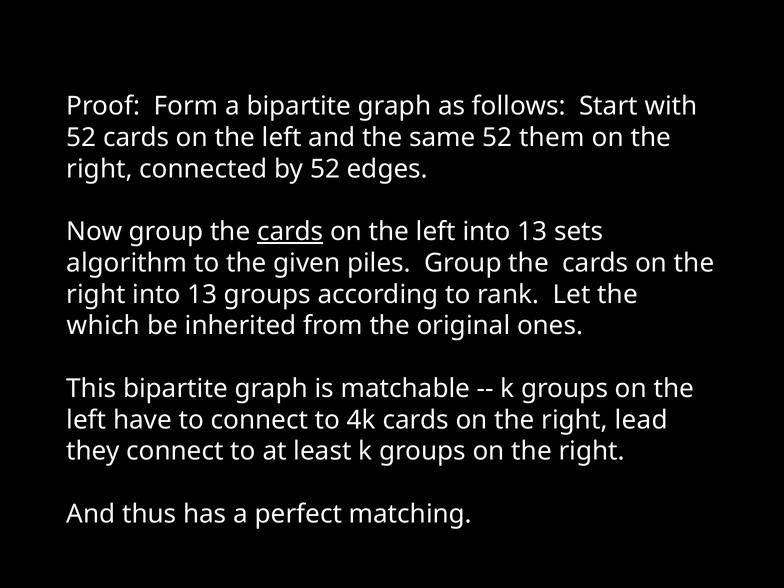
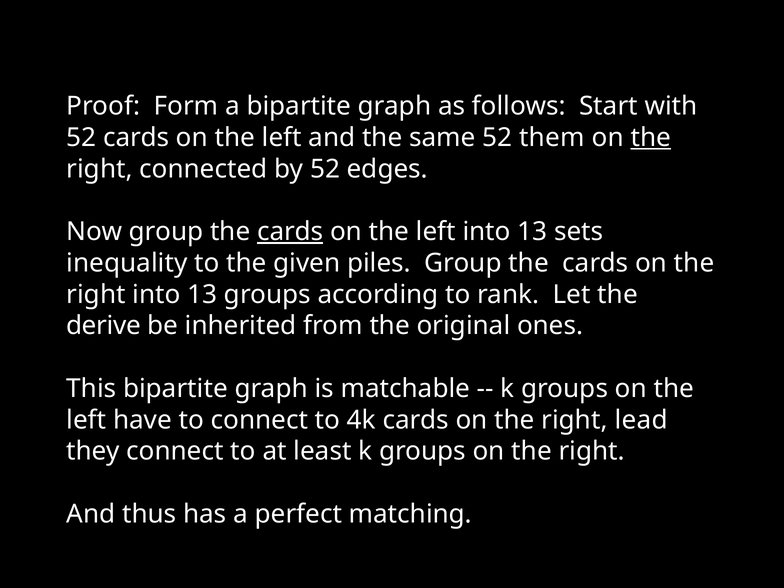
the at (651, 138) underline: none -> present
algorithm: algorithm -> inequality
which: which -> derive
